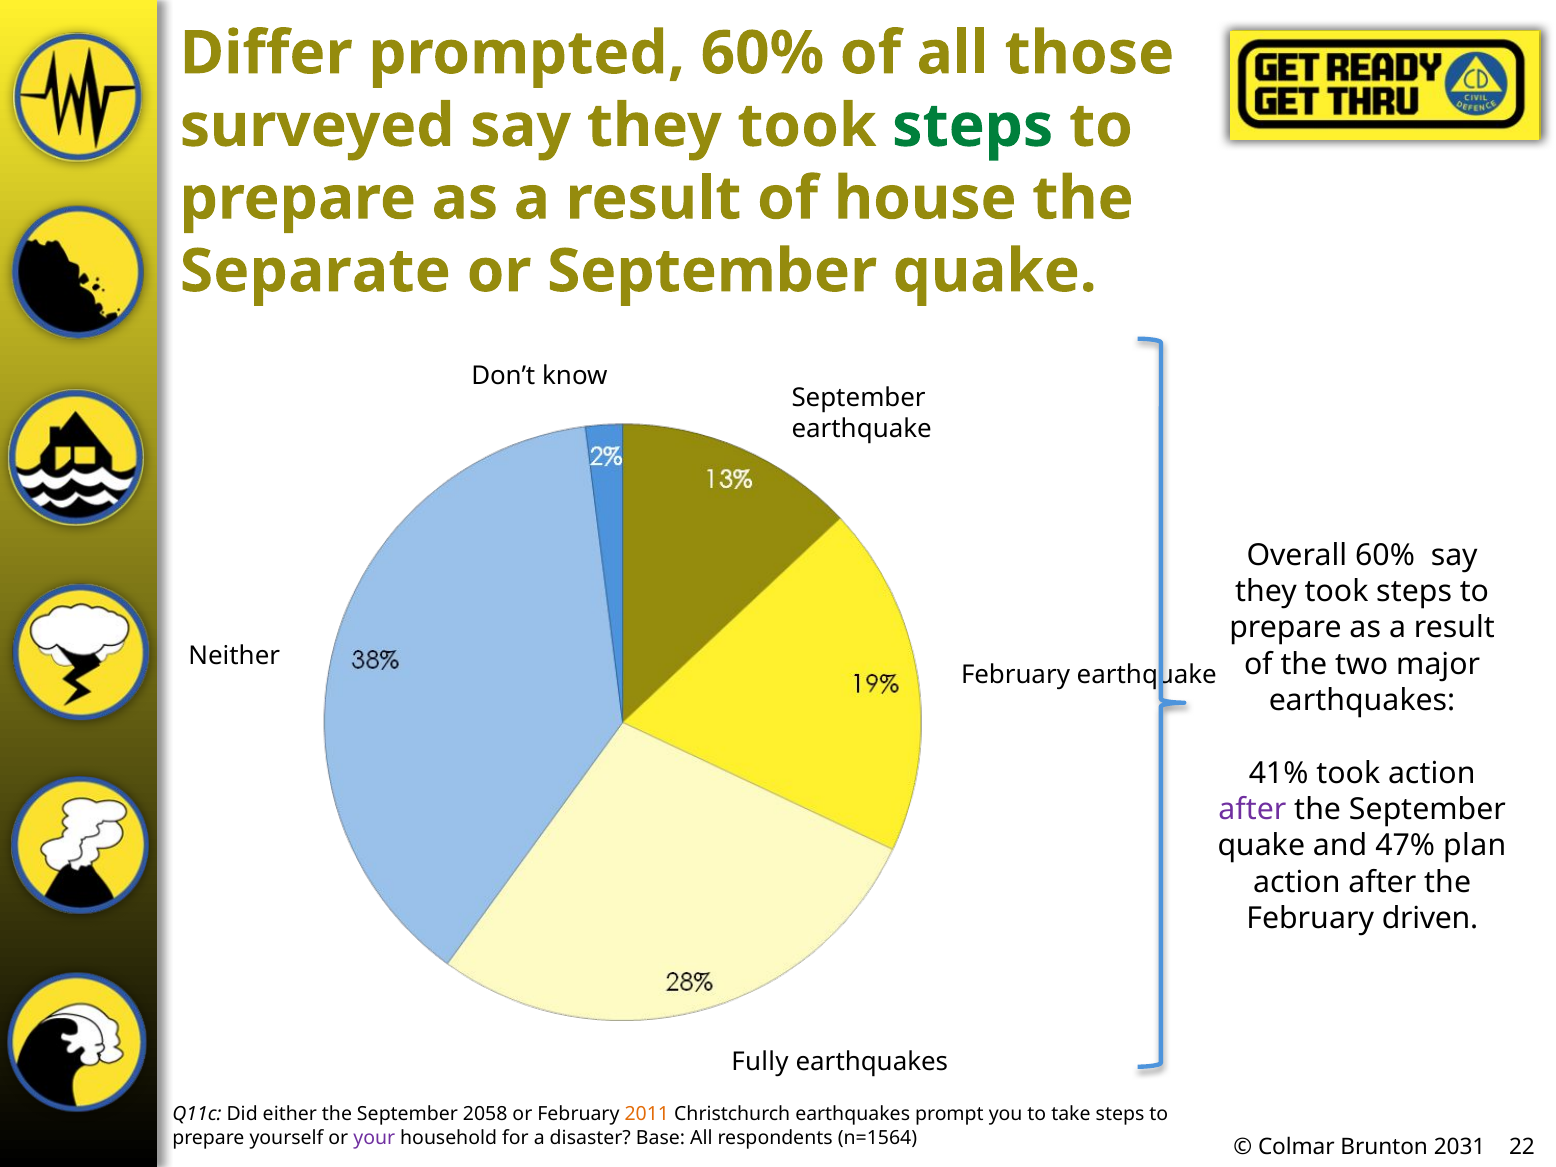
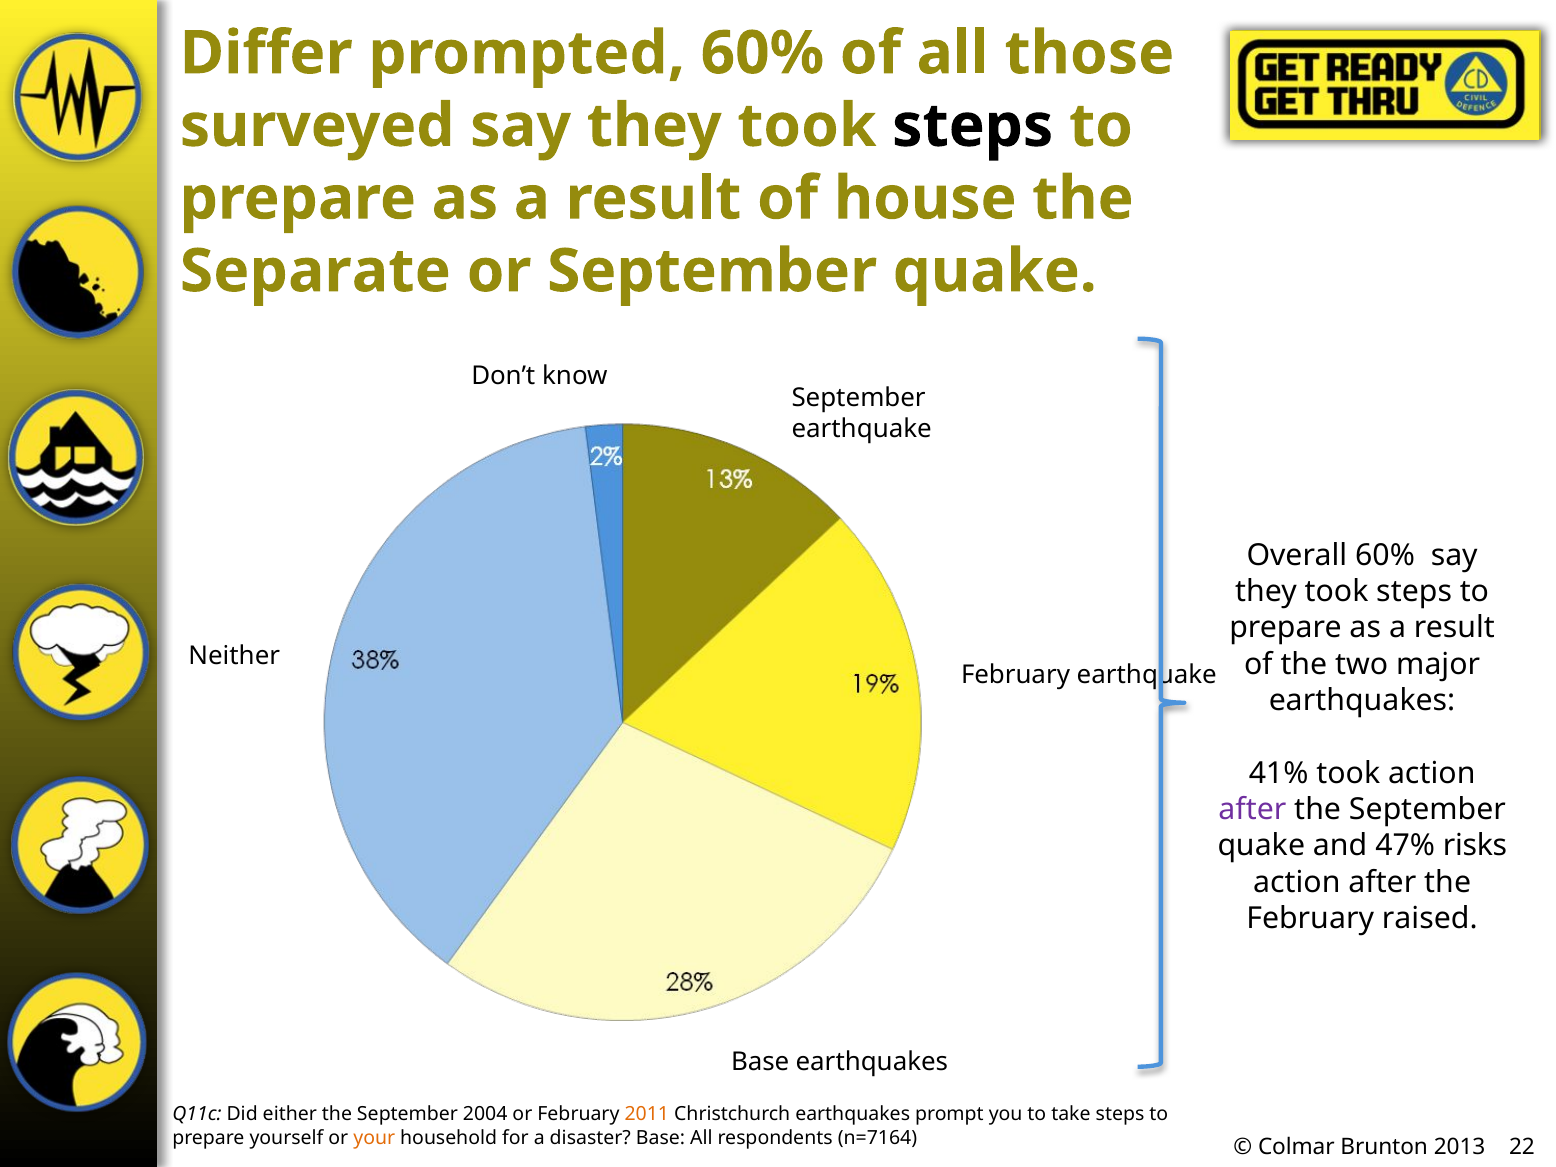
steps at (973, 126) colour: green -> black
plan: plan -> risks
driven: driven -> raised
Fully at (760, 1062): Fully -> Base
2058: 2058 -> 2004
your colour: purple -> orange
n=1564: n=1564 -> n=7164
2031: 2031 -> 2013
